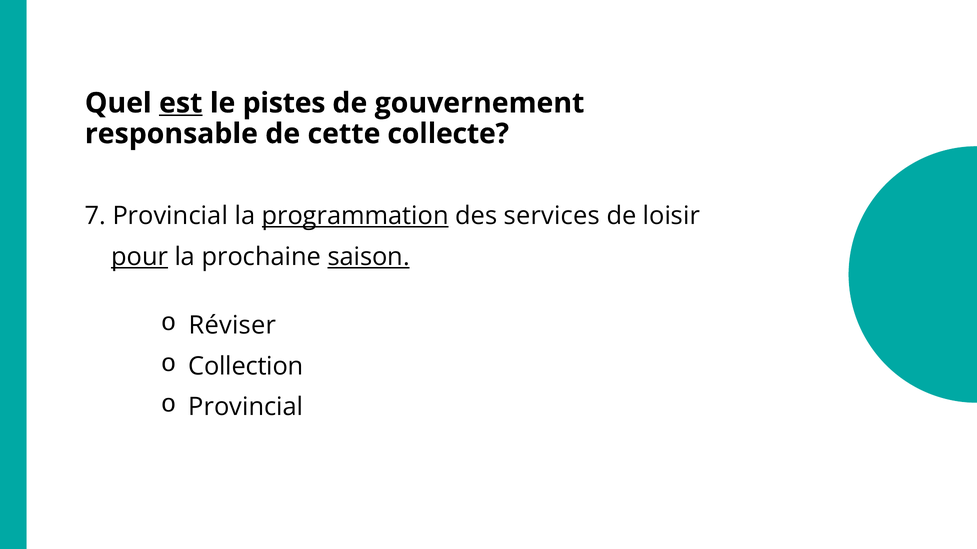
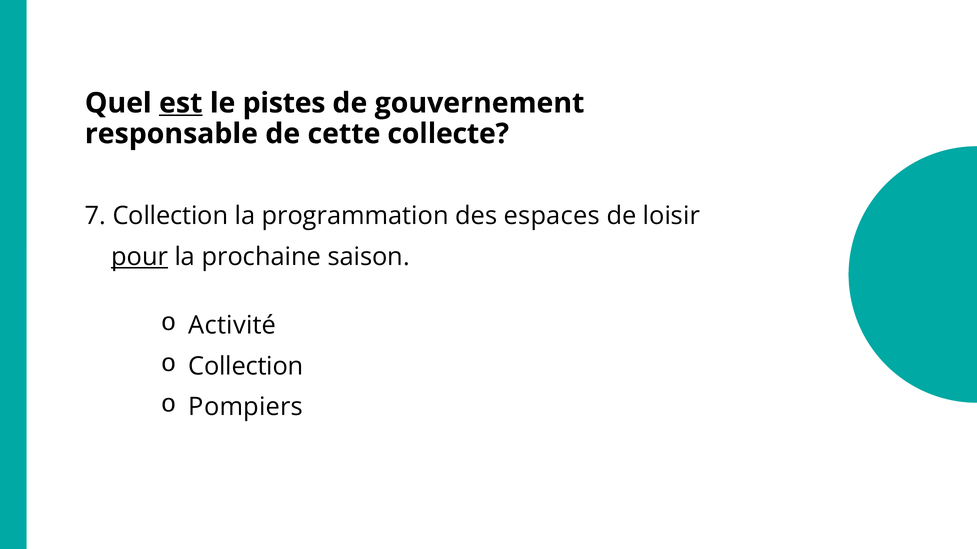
7 Provincial: Provincial -> Collection
programmation underline: present -> none
services: services -> espaces
saison underline: present -> none
Réviser: Réviser -> Activité
Provincial at (246, 407): Provincial -> Pompiers
